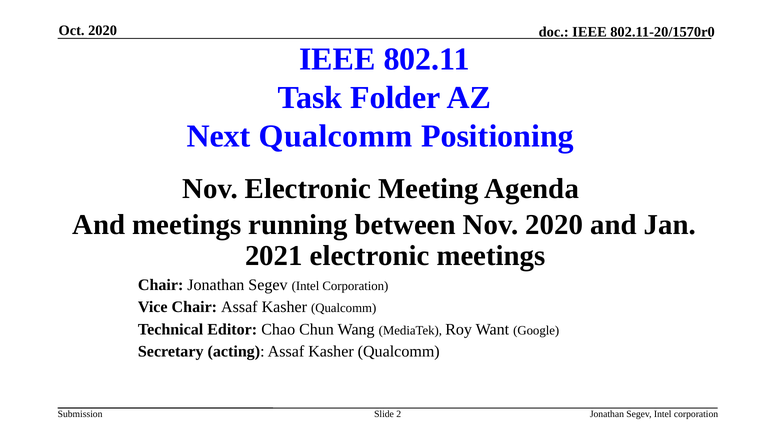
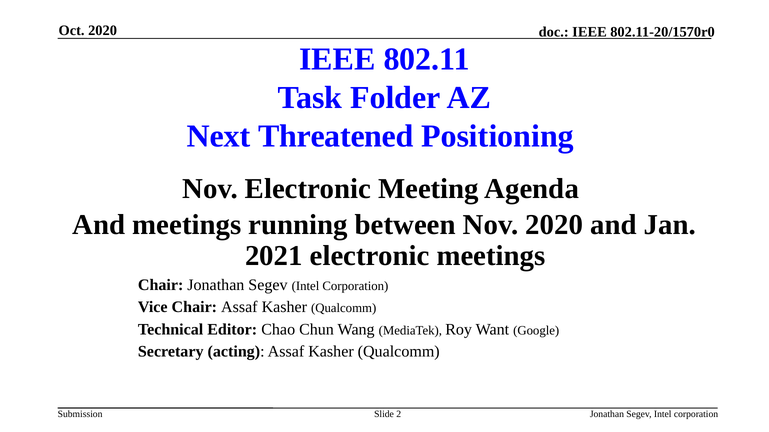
Next Qualcomm: Qualcomm -> Threatened
